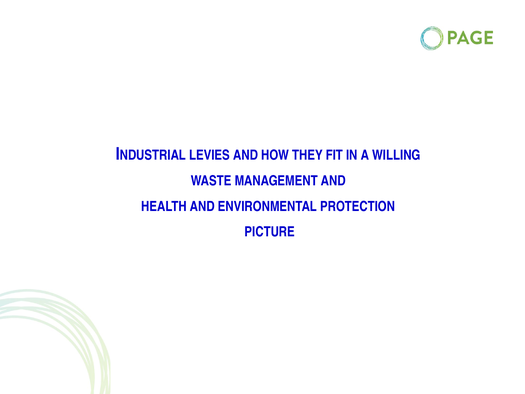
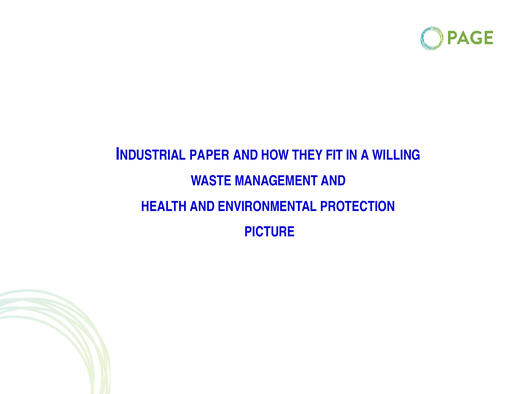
LEVIES: LEVIES -> PAPER
